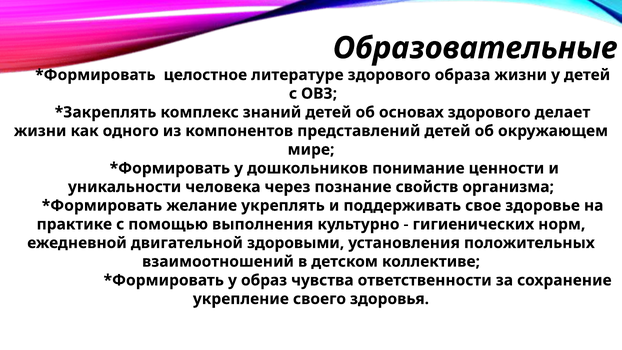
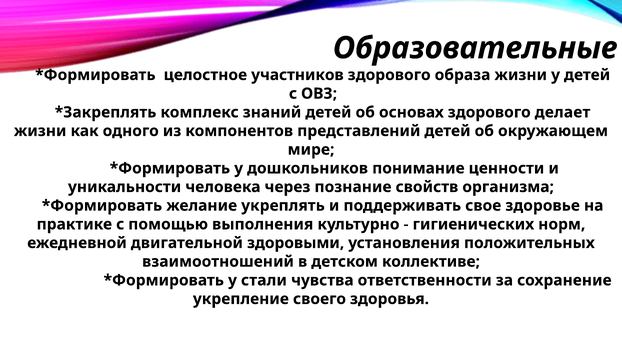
литературе: литературе -> участников
образ: образ -> стали
